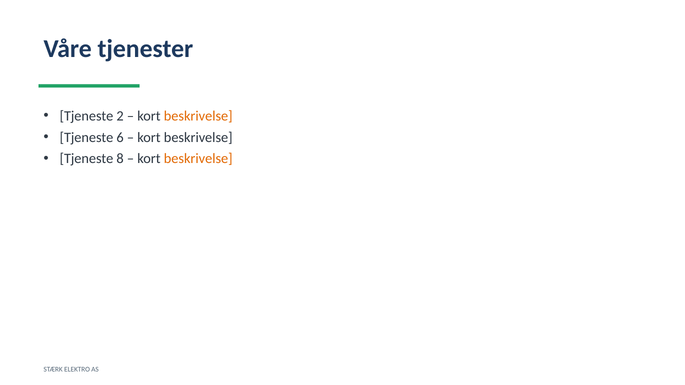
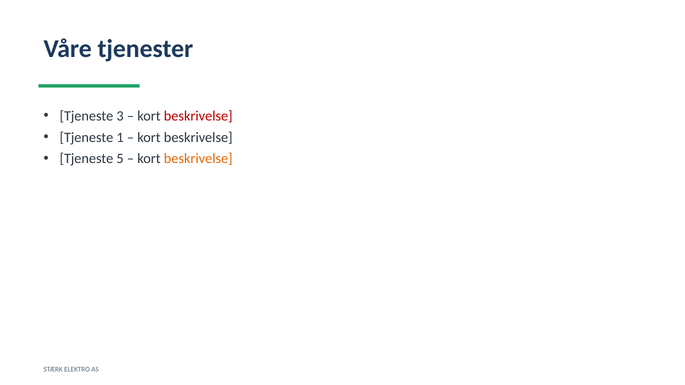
2: 2 -> 3
beskrivelse at (198, 116) colour: orange -> red
6: 6 -> 1
8: 8 -> 5
